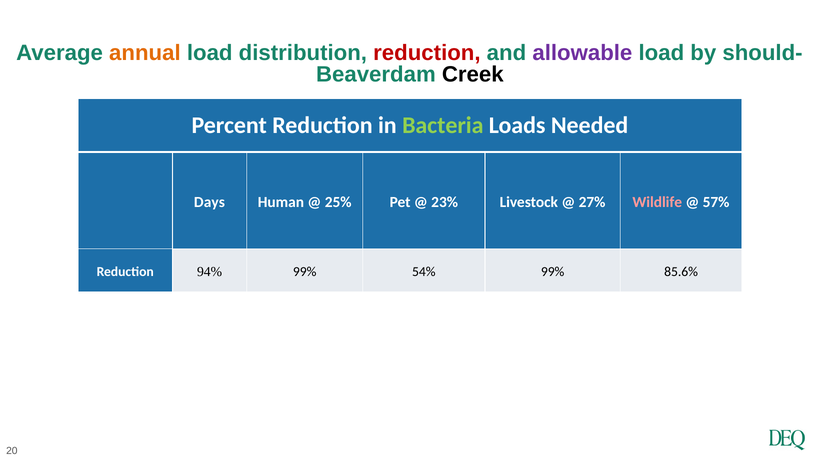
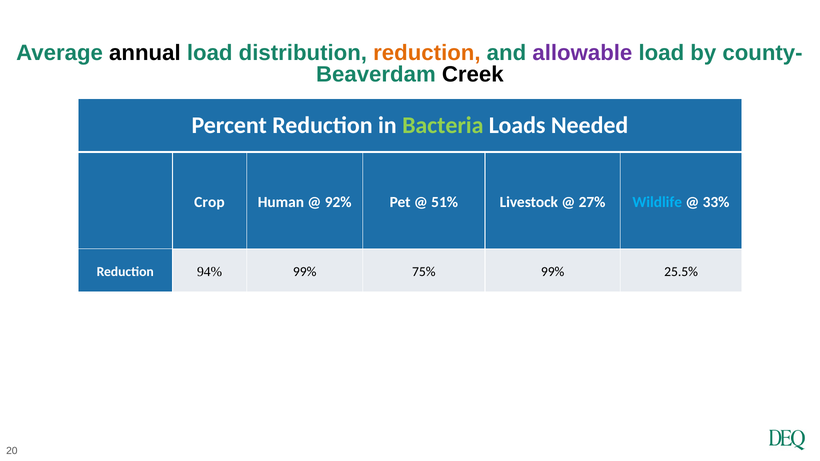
annual colour: orange -> black
reduction at (427, 53) colour: red -> orange
should-: should- -> county-
Days: Days -> Crop
25%: 25% -> 92%
23%: 23% -> 51%
Wildlife colour: pink -> light blue
57%: 57% -> 33%
54%: 54% -> 75%
85.6%: 85.6% -> 25.5%
